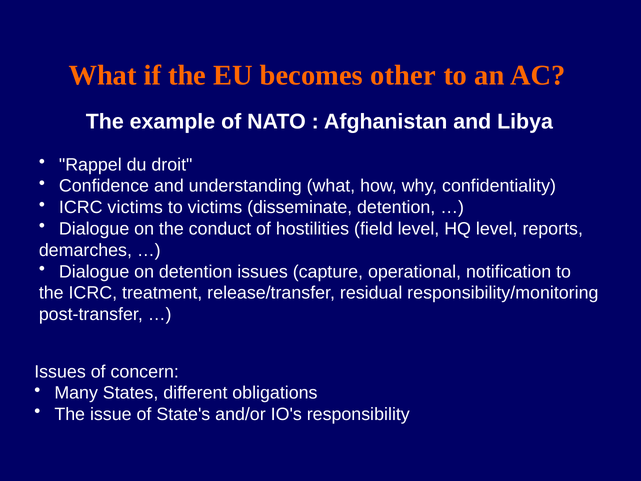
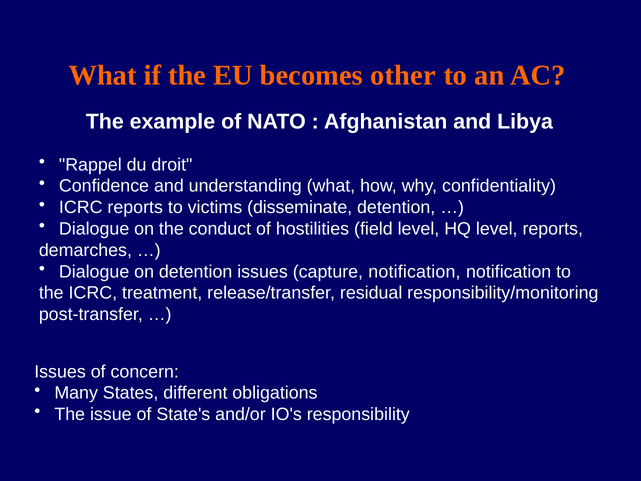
ICRC victims: victims -> reports
capture operational: operational -> notification
